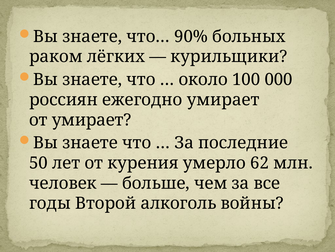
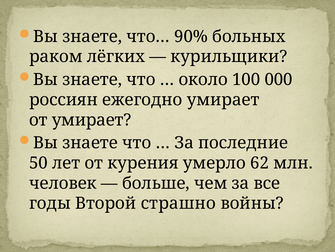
алкоголь: алкоголь -> страшно
